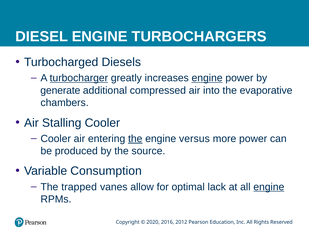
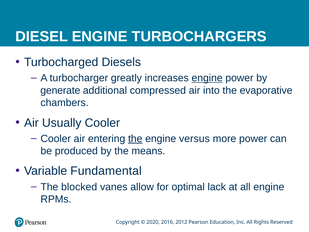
turbocharger underline: present -> none
Stalling: Stalling -> Usually
source: source -> means
Consumption: Consumption -> Fundamental
trapped: trapped -> blocked
engine at (269, 187) underline: present -> none
